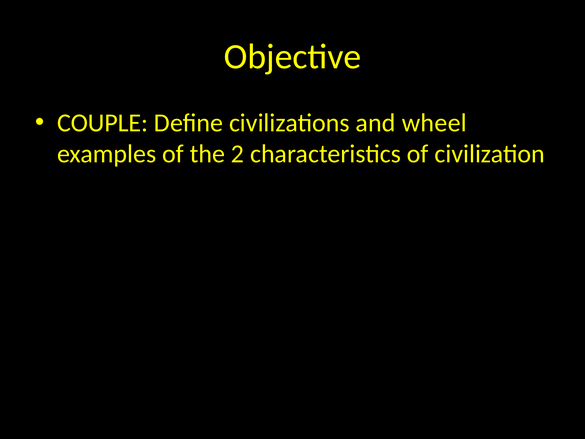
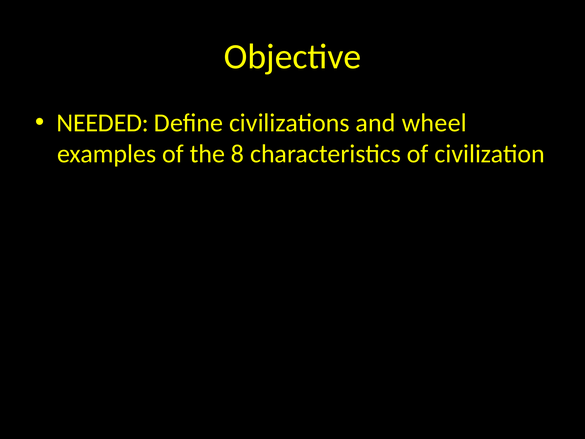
COUPLE: COUPLE -> NEEDED
2: 2 -> 8
